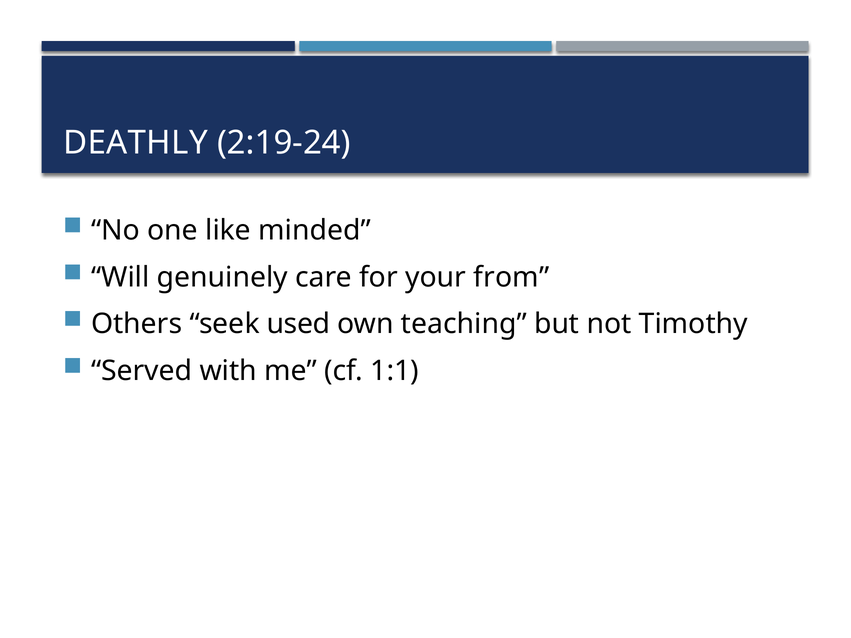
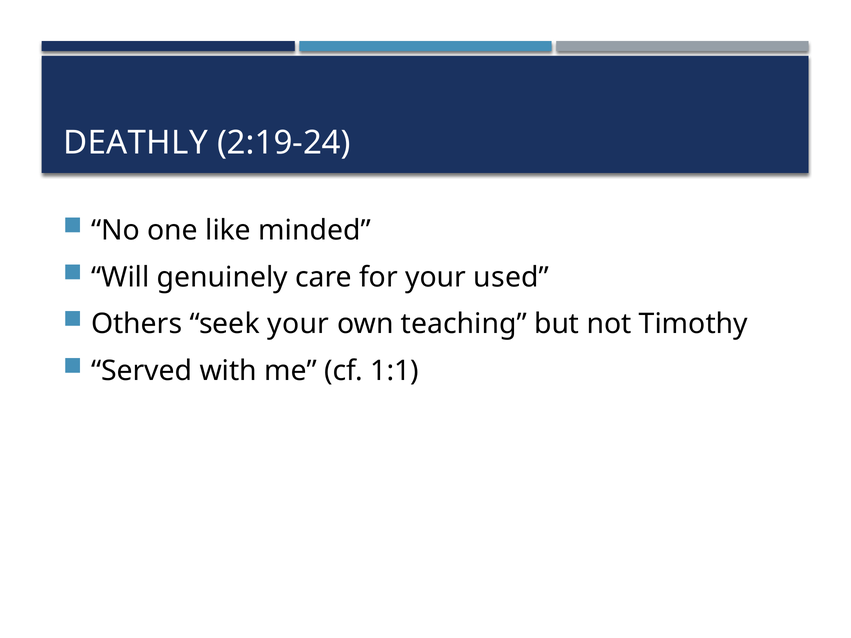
from: from -> used
seek used: used -> your
